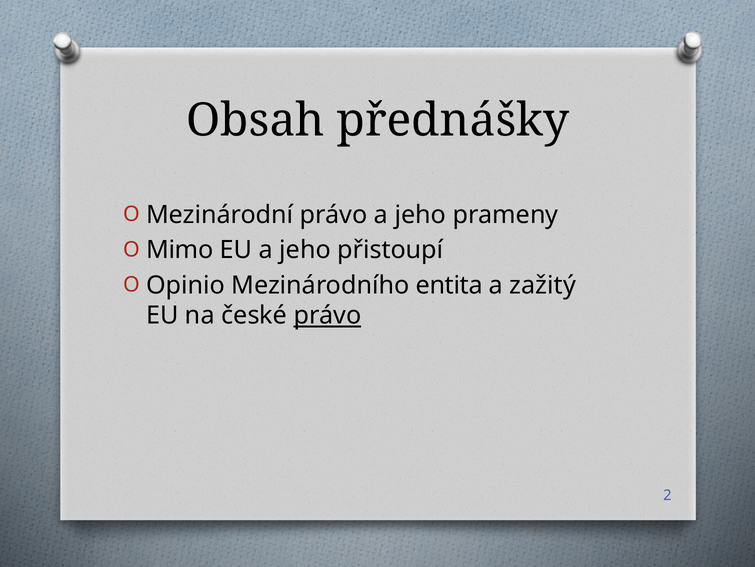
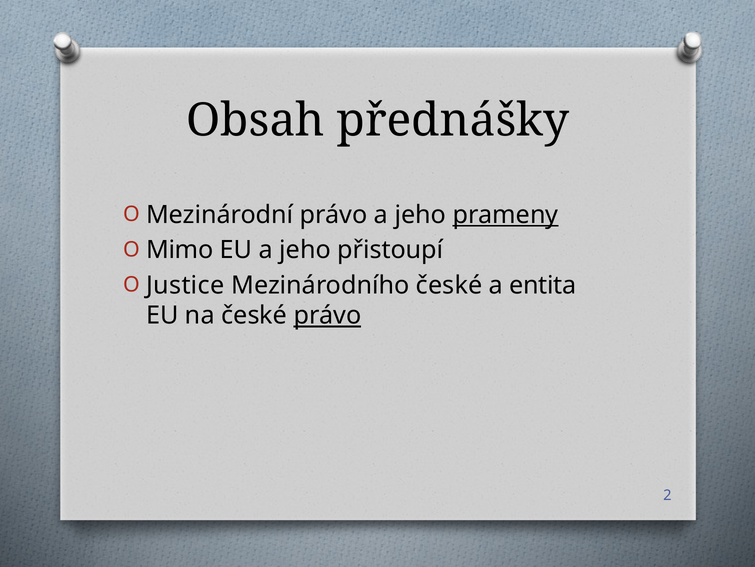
prameny underline: none -> present
Opinio: Opinio -> Justice
Mezinárodního entita: entita -> české
zažitý: zažitý -> entita
